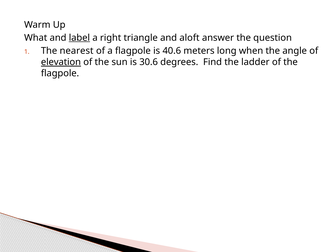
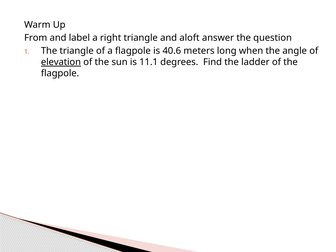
What: What -> From
label underline: present -> none
The nearest: nearest -> triangle
30.6: 30.6 -> 11.1
